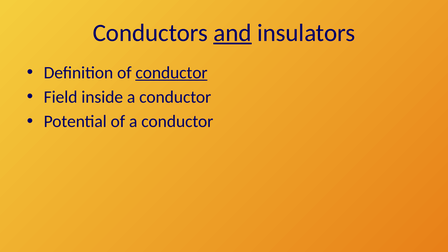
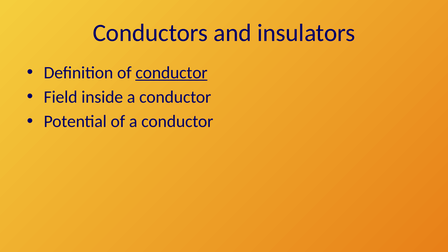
and underline: present -> none
